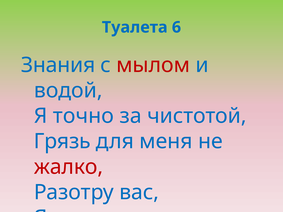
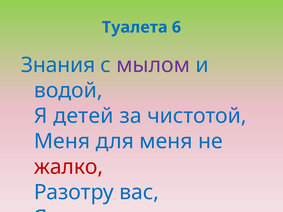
мылом colour: red -> purple
точно: точно -> детей
Грязь at (62, 142): Грязь -> Меня
